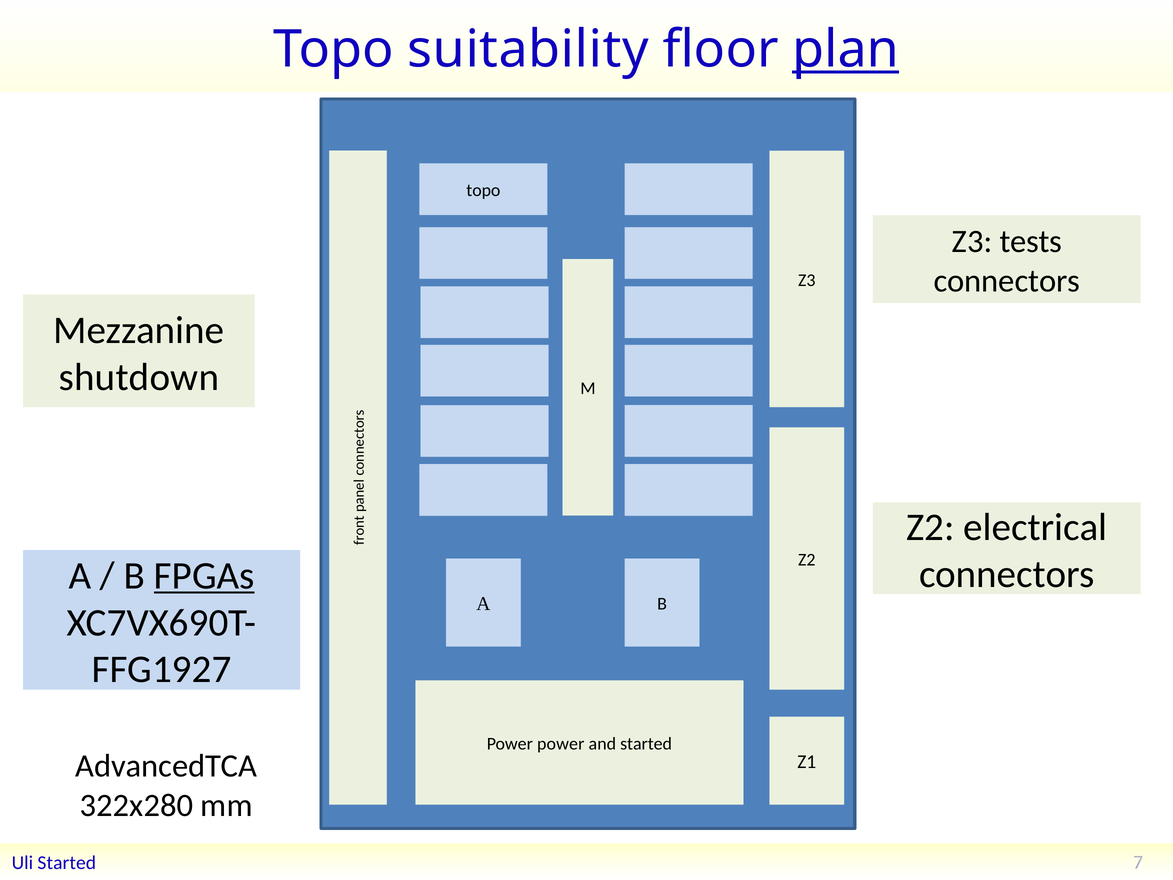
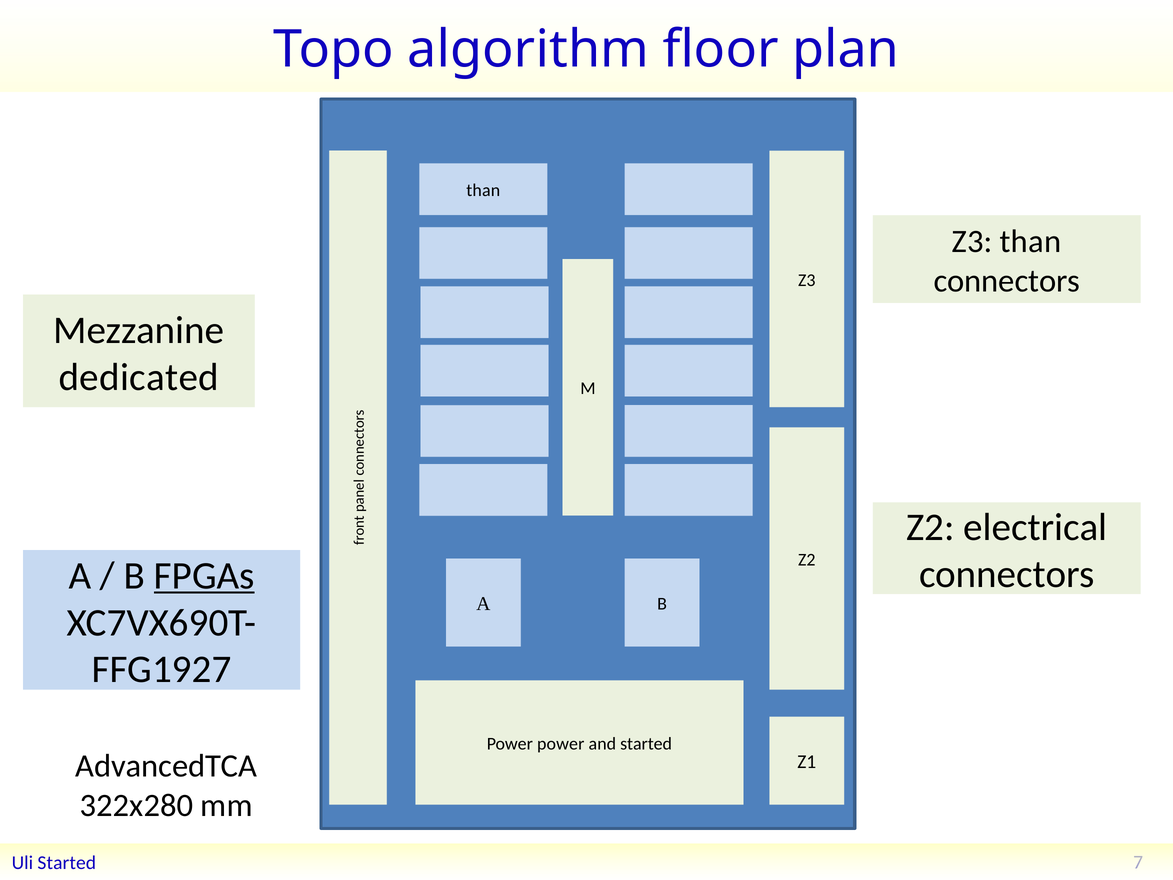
suitability: suitability -> algorithm
plan underline: present -> none
topo at (483, 190): topo -> than
Z3 tests: tests -> than
shutdown: shutdown -> dedicated
